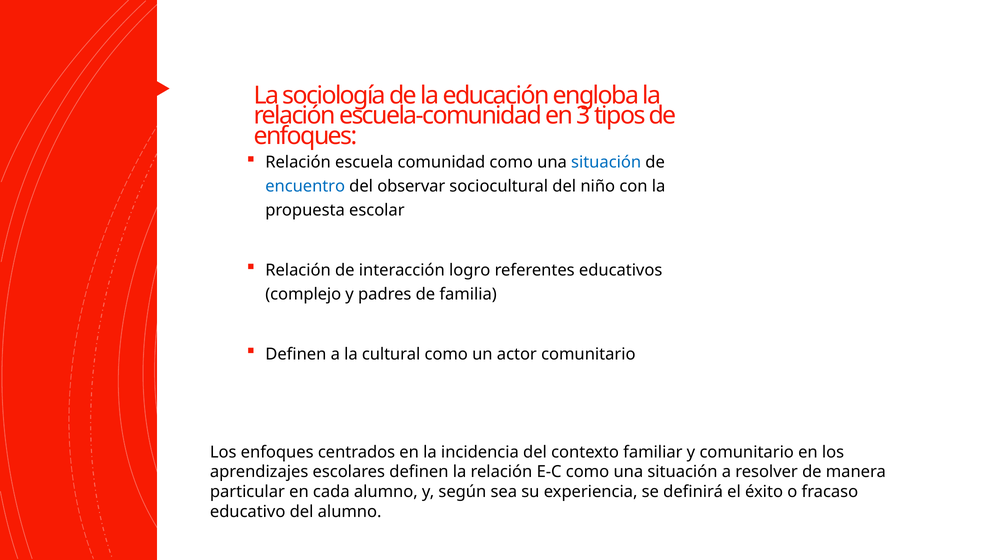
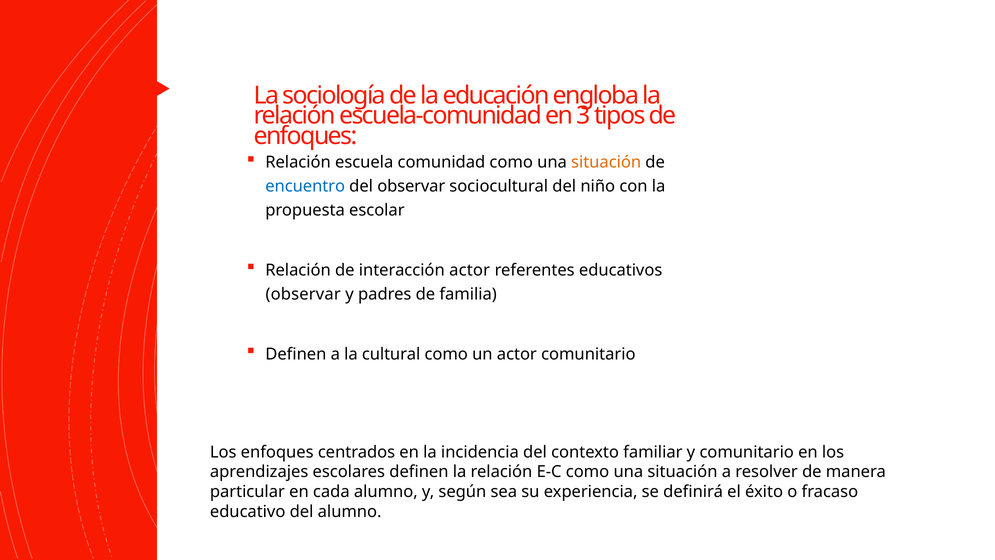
situación at (606, 162) colour: blue -> orange
interacción logro: logro -> actor
complejo at (303, 294): complejo -> observar
